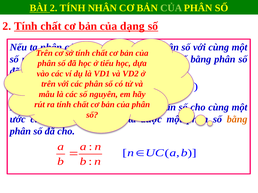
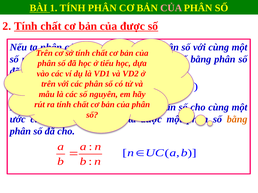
BÀI 2: 2 -> 1
TÍNH NHÂN: NHÂN -> PHÂN
CỦA at (171, 8) colour: light green -> pink
của dạng: dạng -> được
